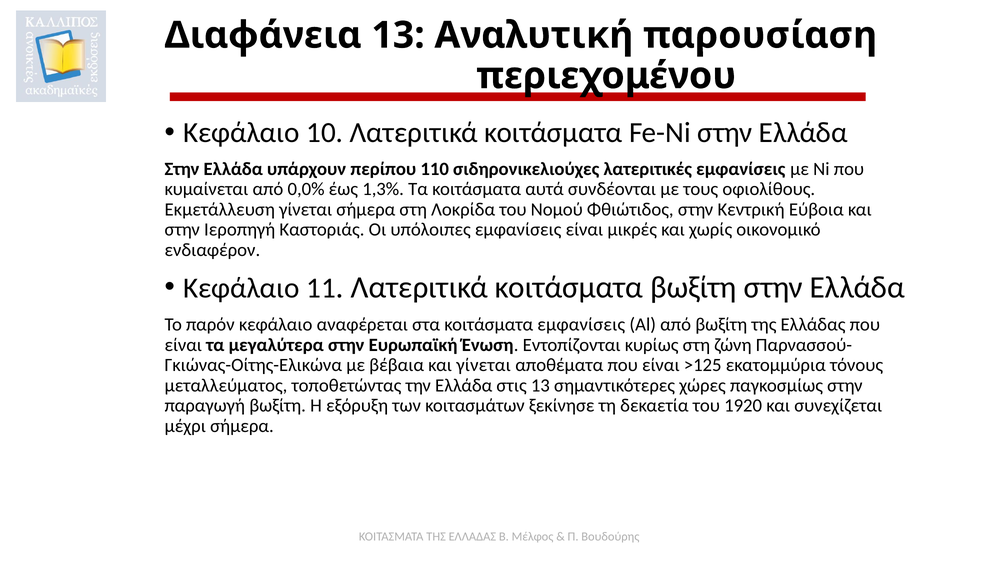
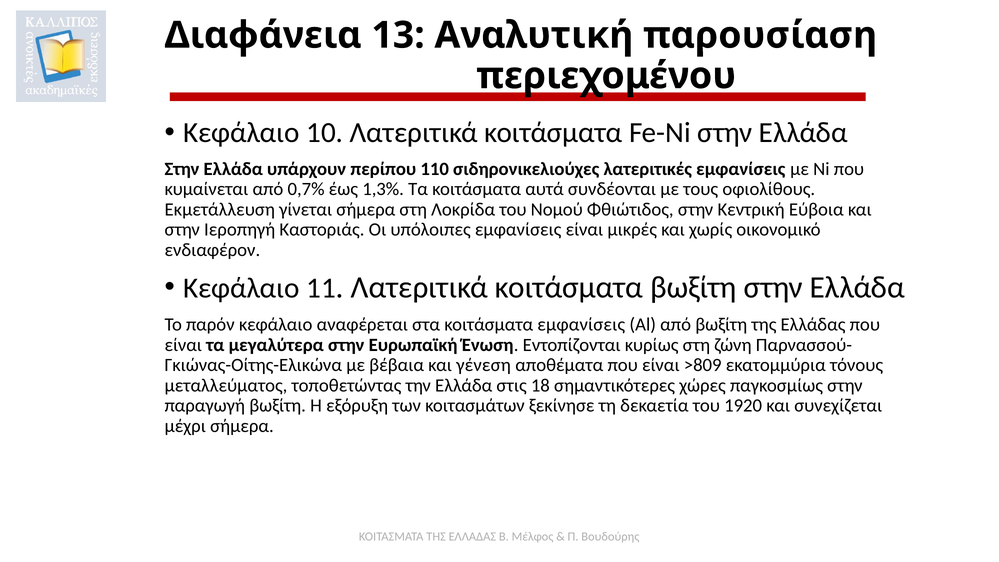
0,0%: 0,0% -> 0,7%
και γίνεται: γίνεται -> γένεση
>125: >125 -> >809
στις 13: 13 -> 18
